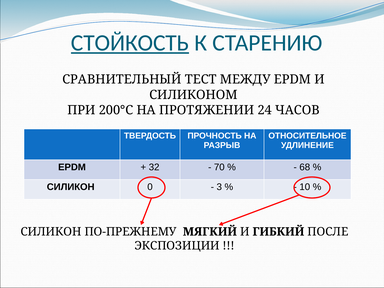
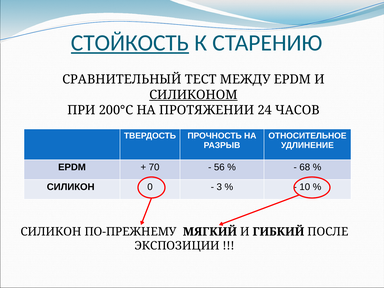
СИЛИКОНОМ underline: none -> present
32: 32 -> 70
70: 70 -> 56
